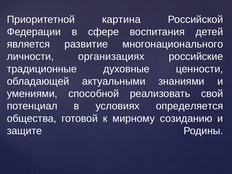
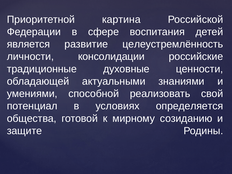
многонационального: многонационального -> целеустремлённость
организациях: организациях -> консолидации
